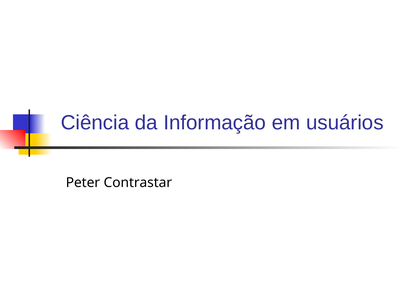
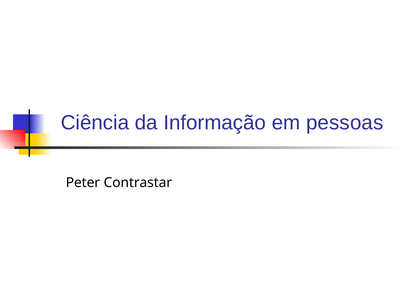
usuários: usuários -> pessoas
